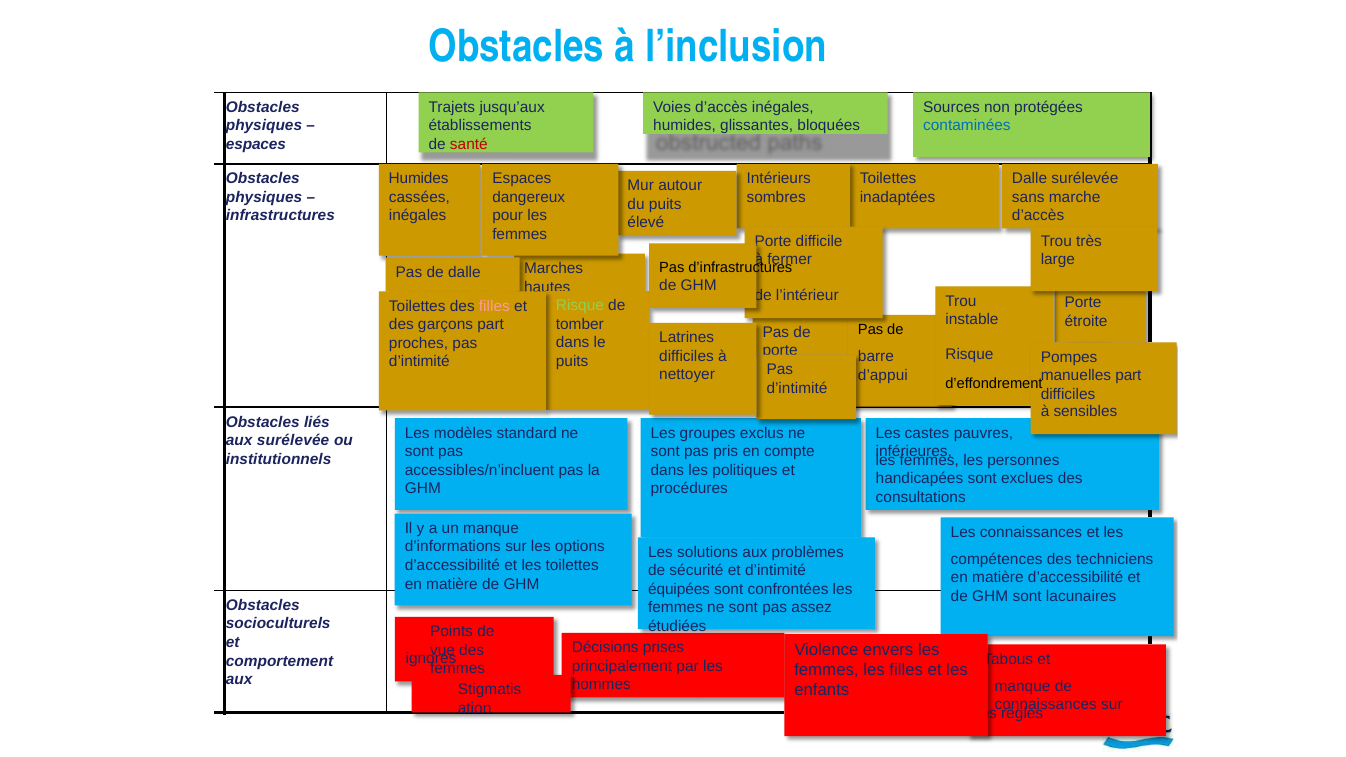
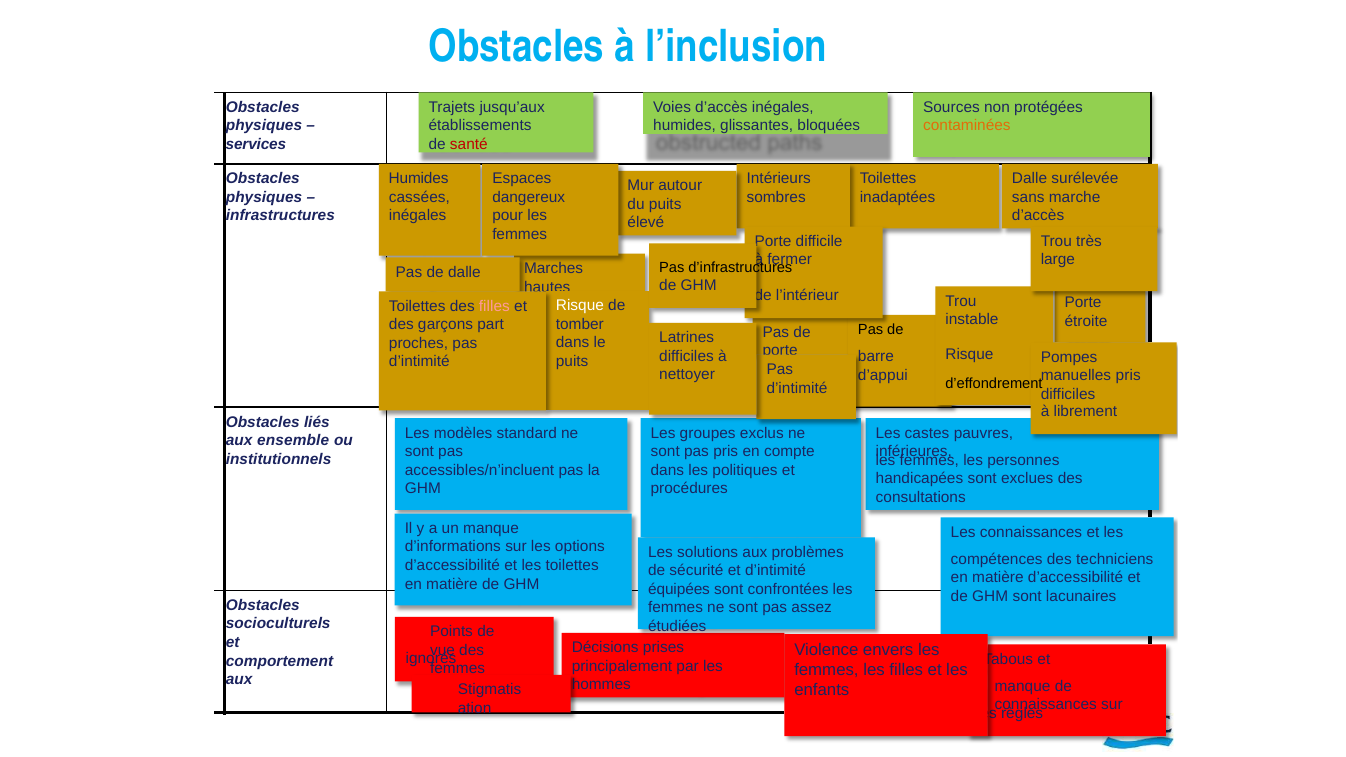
contaminées colour: blue -> orange
espaces at (256, 144): espaces -> services
Risque at (580, 306) colour: light green -> white
manuelles part: part -> pris
sensibles: sensibles -> librement
aux surélevée: surélevée -> ensemble
